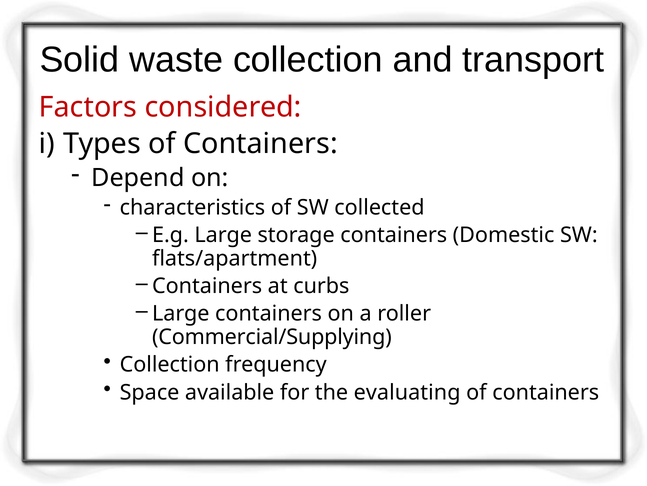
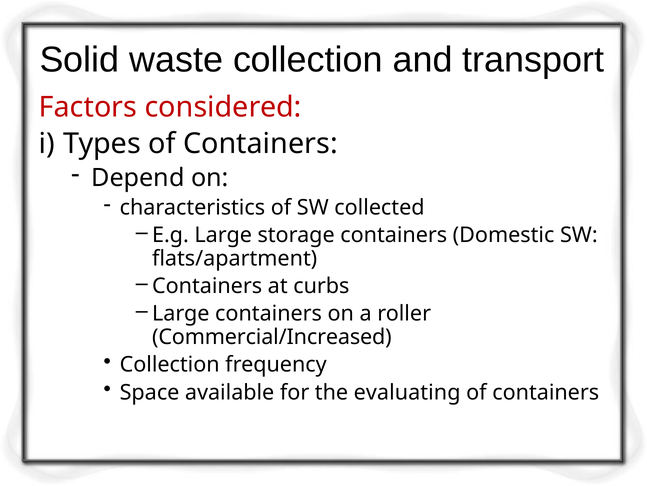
Commercial/Supplying: Commercial/Supplying -> Commercial/Increased
